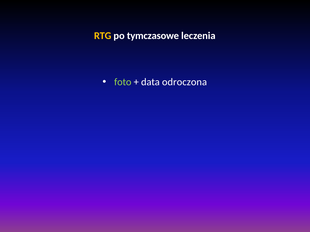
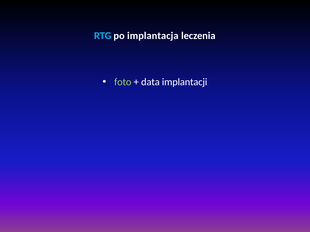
RTG colour: yellow -> light blue
tymczasowe: tymczasowe -> implantacja
odroczona: odroczona -> implantacji
